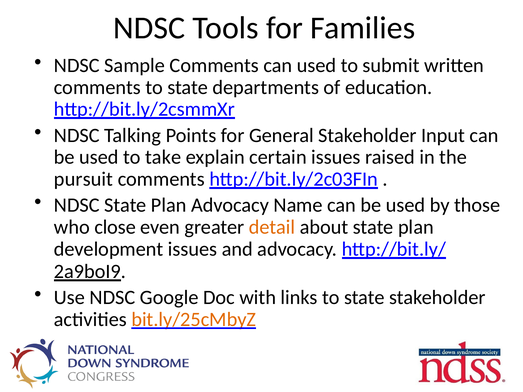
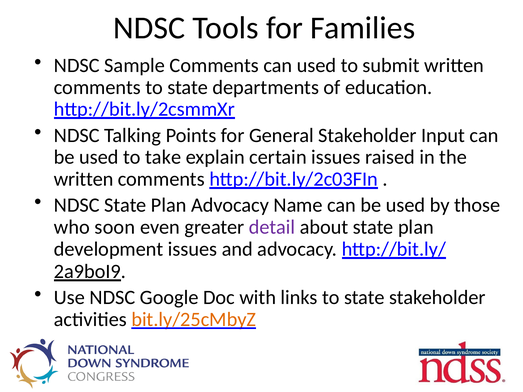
pursuit at (84, 179): pursuit -> written
close: close -> soon
detail colour: orange -> purple
